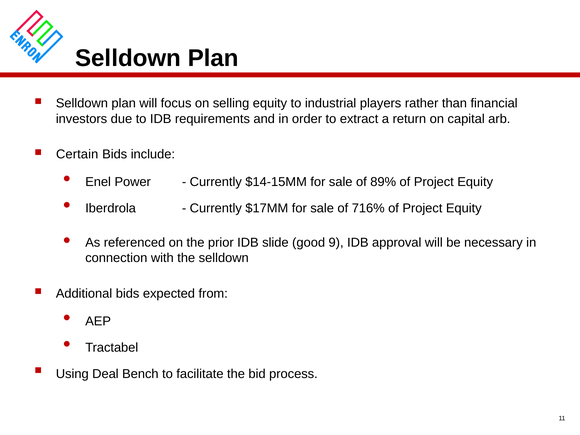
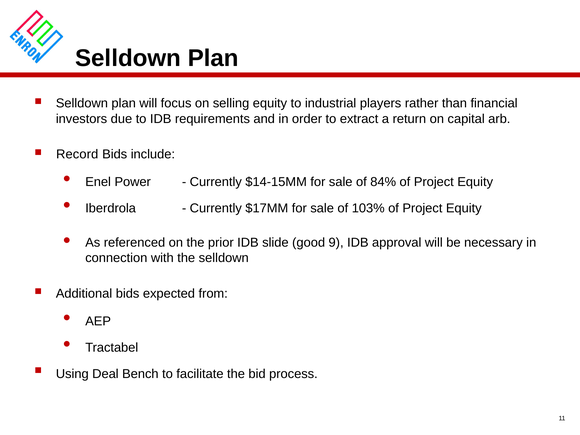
Certain: Certain -> Record
89%: 89% -> 84%
716%: 716% -> 103%
